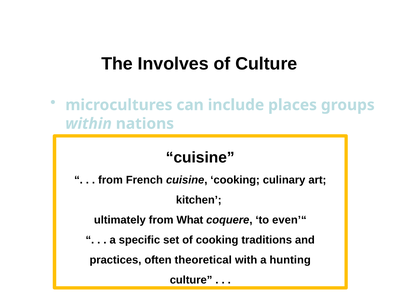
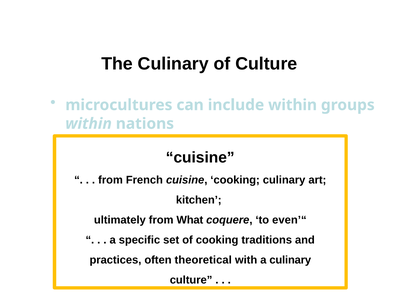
The Involves: Involves -> Culinary
include places: places -> within
a hunting: hunting -> culinary
